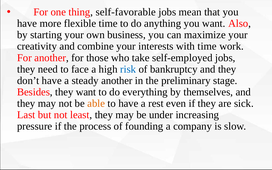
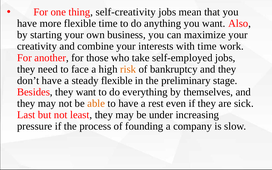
self-favorable: self-favorable -> self-creativity
risk colour: blue -> orange
steady another: another -> flexible
